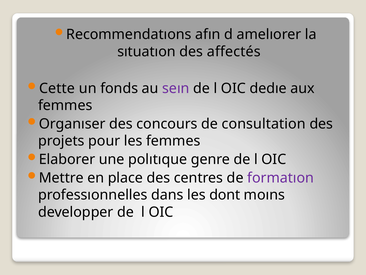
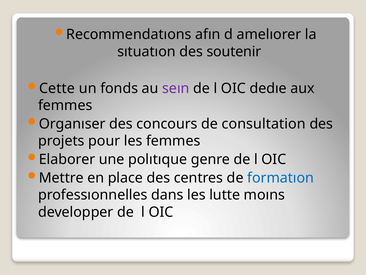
affectés: affectés -> soutenir
formatıon colour: purple -> blue
dont: dont -> lutte
